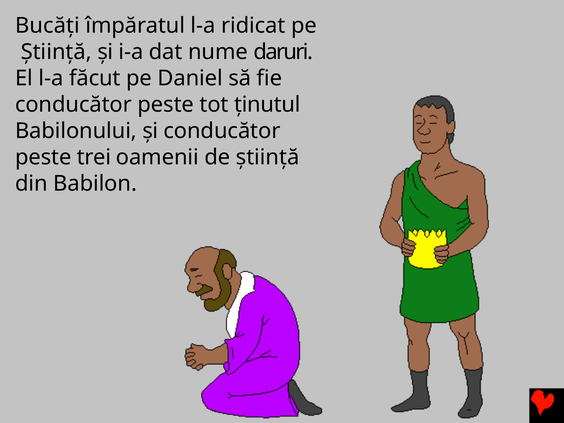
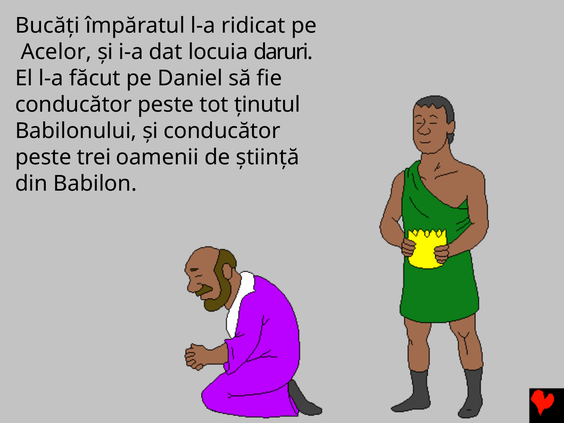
Știință at (56, 52): Știință -> Acelor
nume: nume -> locuia
